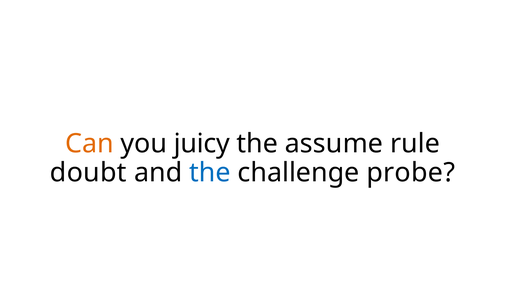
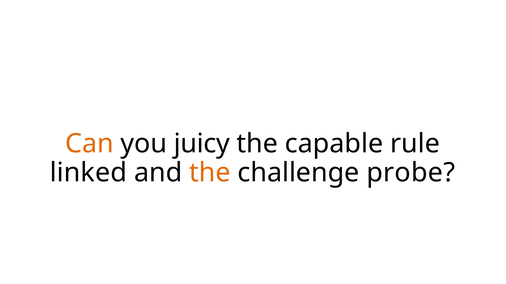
assume: assume -> capable
doubt: doubt -> linked
the at (210, 173) colour: blue -> orange
